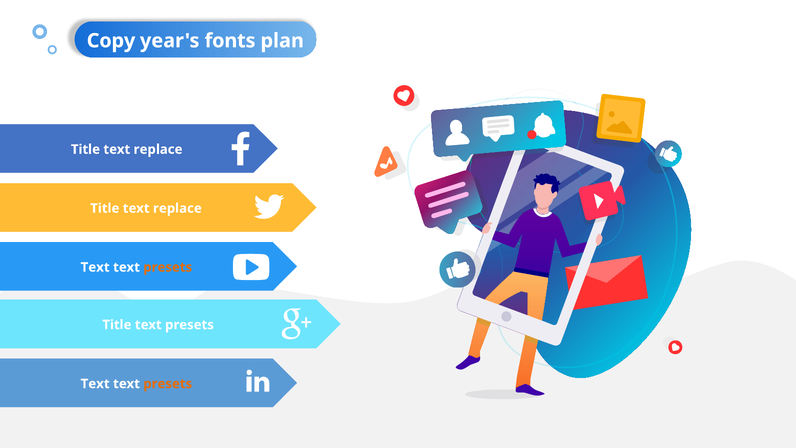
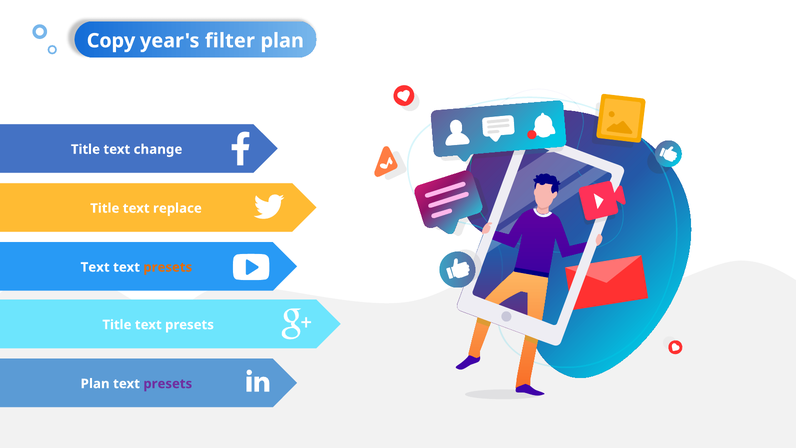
fonts: fonts -> filter
replace at (158, 149): replace -> change
Text at (95, 384): Text -> Plan
presets at (168, 384) colour: orange -> purple
